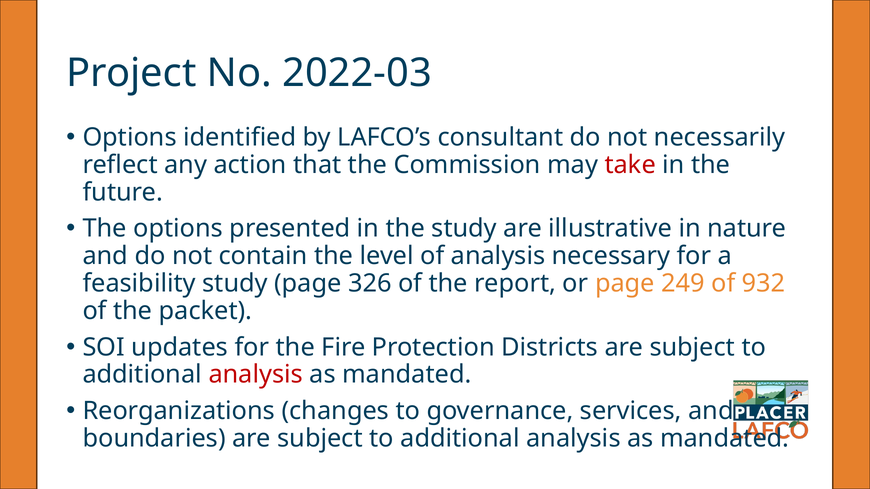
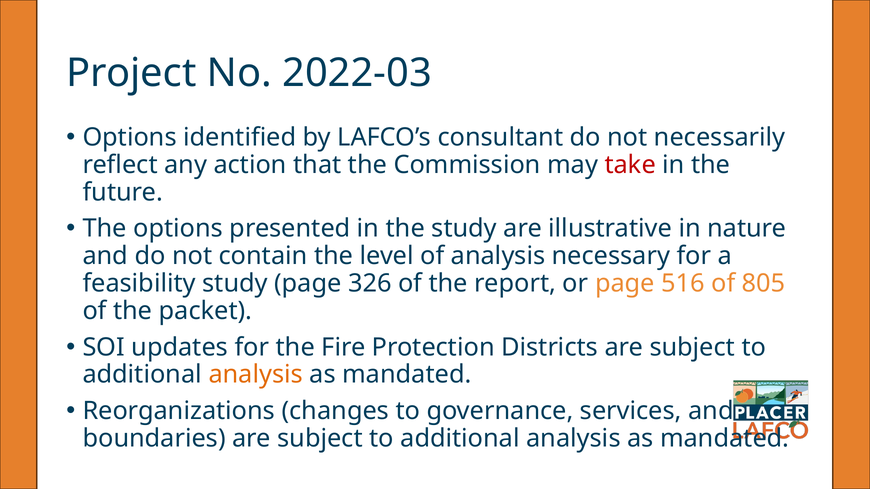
249: 249 -> 516
932: 932 -> 805
analysis at (256, 375) colour: red -> orange
